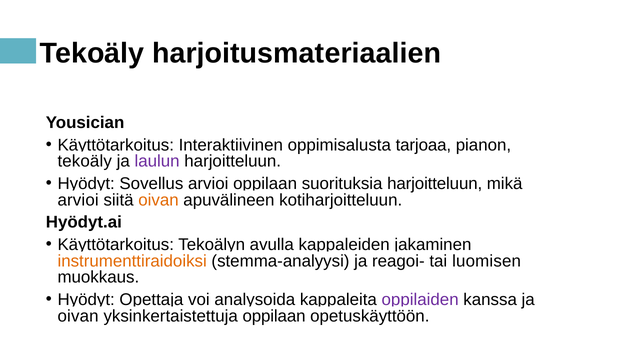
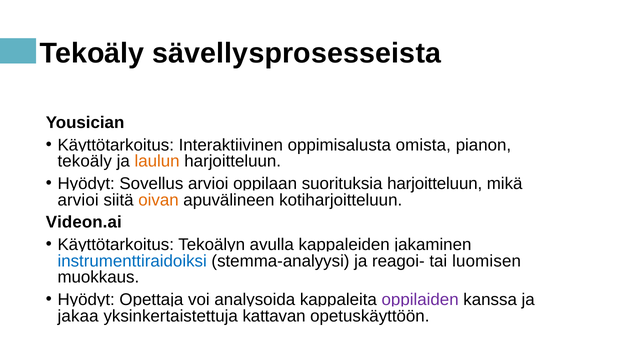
harjoitusmateriaalien: harjoitusmateriaalien -> sävellysprosesseista
tarjoaa: tarjoaa -> omista
laulun colour: purple -> orange
Hyödyt.ai: Hyödyt.ai -> Videon.ai
instrumenttiraidoiksi colour: orange -> blue
oivan at (78, 316): oivan -> jakaa
yksinkertaistettuja oppilaan: oppilaan -> kattavan
